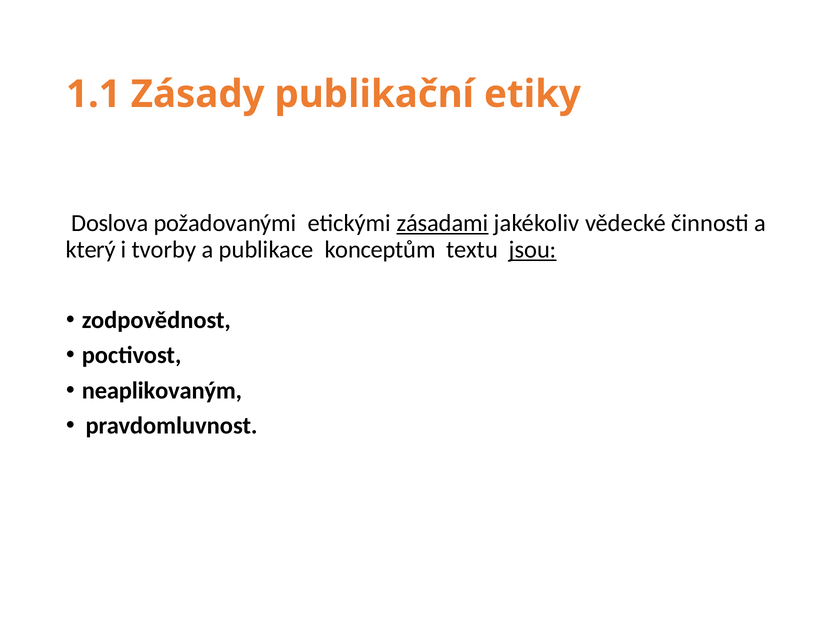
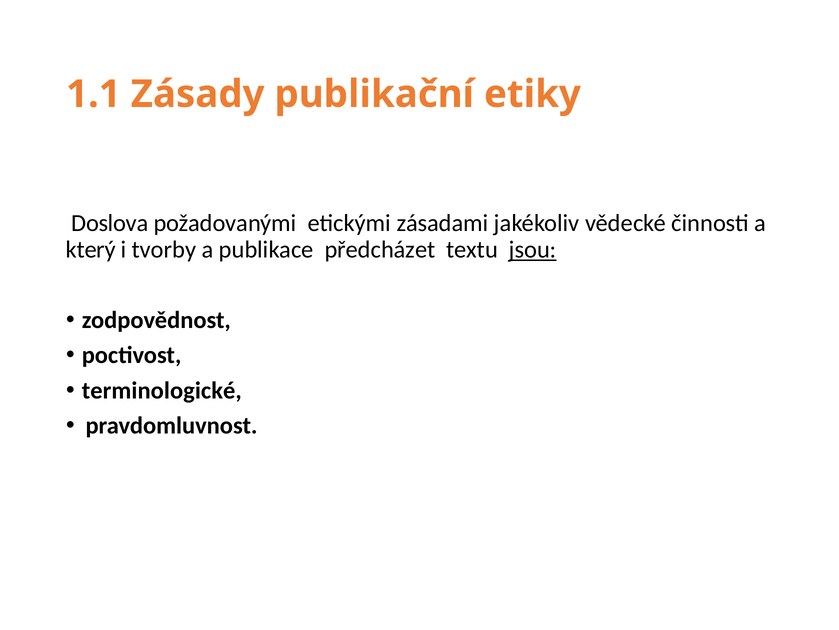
zásadami underline: present -> none
konceptům: konceptům -> předcházet
neaplikovaným: neaplikovaným -> terminologické
